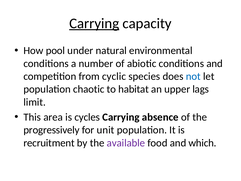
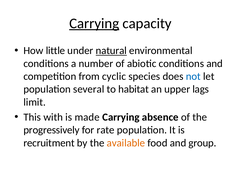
pool: pool -> little
natural underline: none -> present
chaotic: chaotic -> several
area: area -> with
cycles: cycles -> made
unit: unit -> rate
available colour: purple -> orange
which: which -> group
